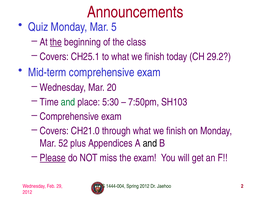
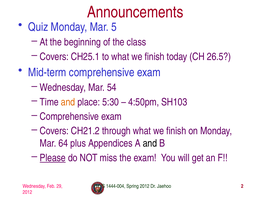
the at (56, 42) underline: present -> none
29.2: 29.2 -> 26.5
20: 20 -> 54
and at (68, 102) colour: green -> orange
7:50pm: 7:50pm -> 4:50pm
CH21.0: CH21.0 -> CH21.2
52: 52 -> 64
